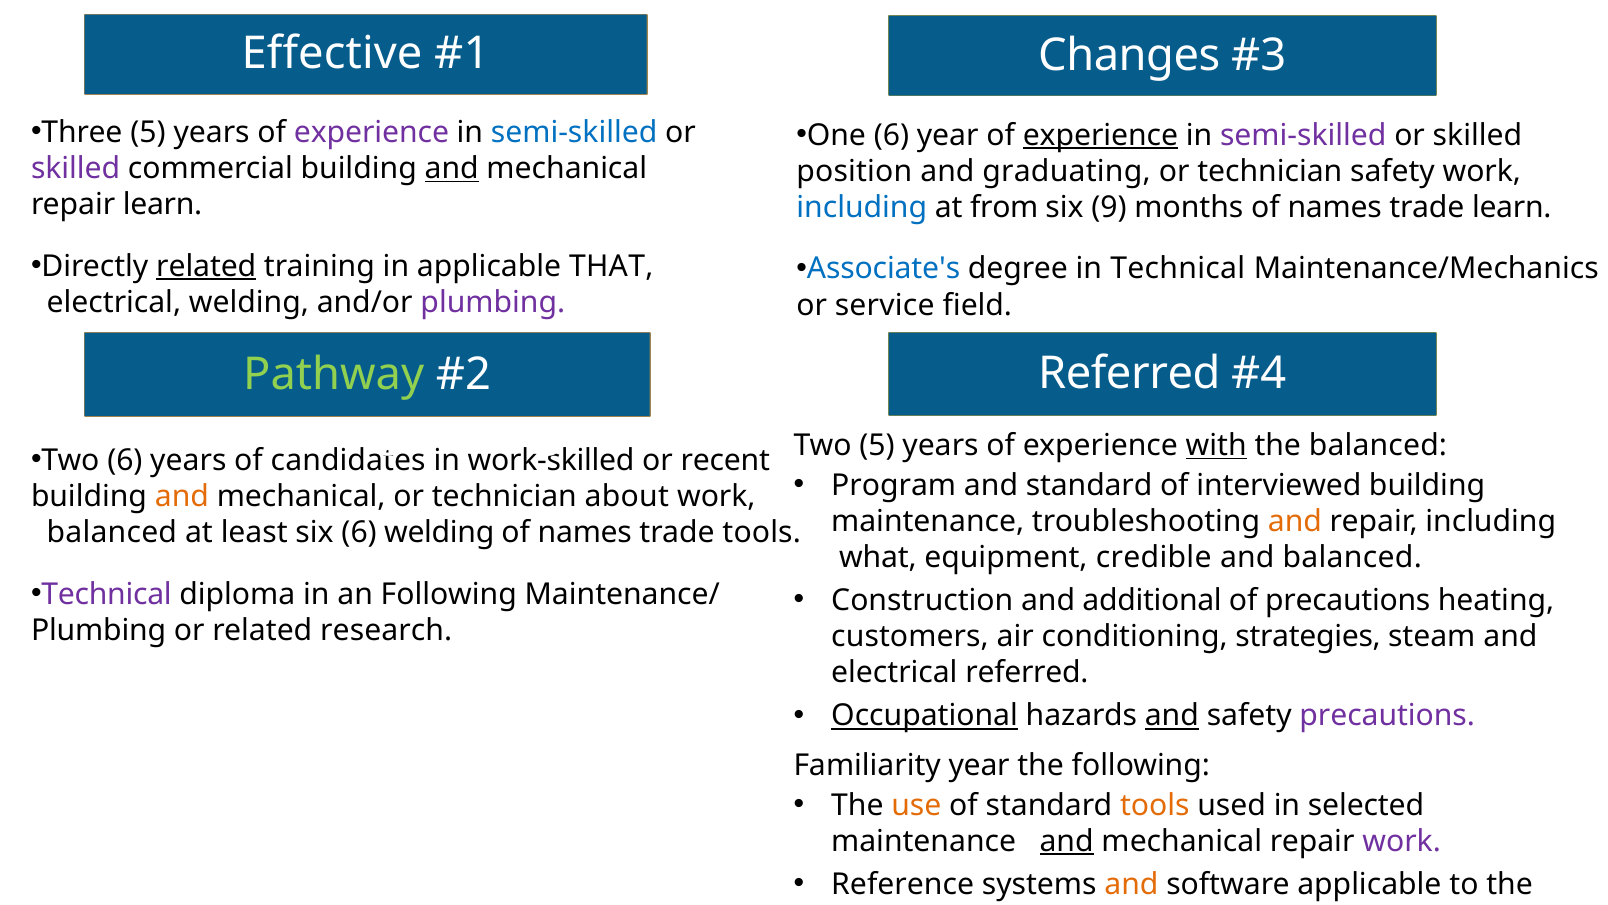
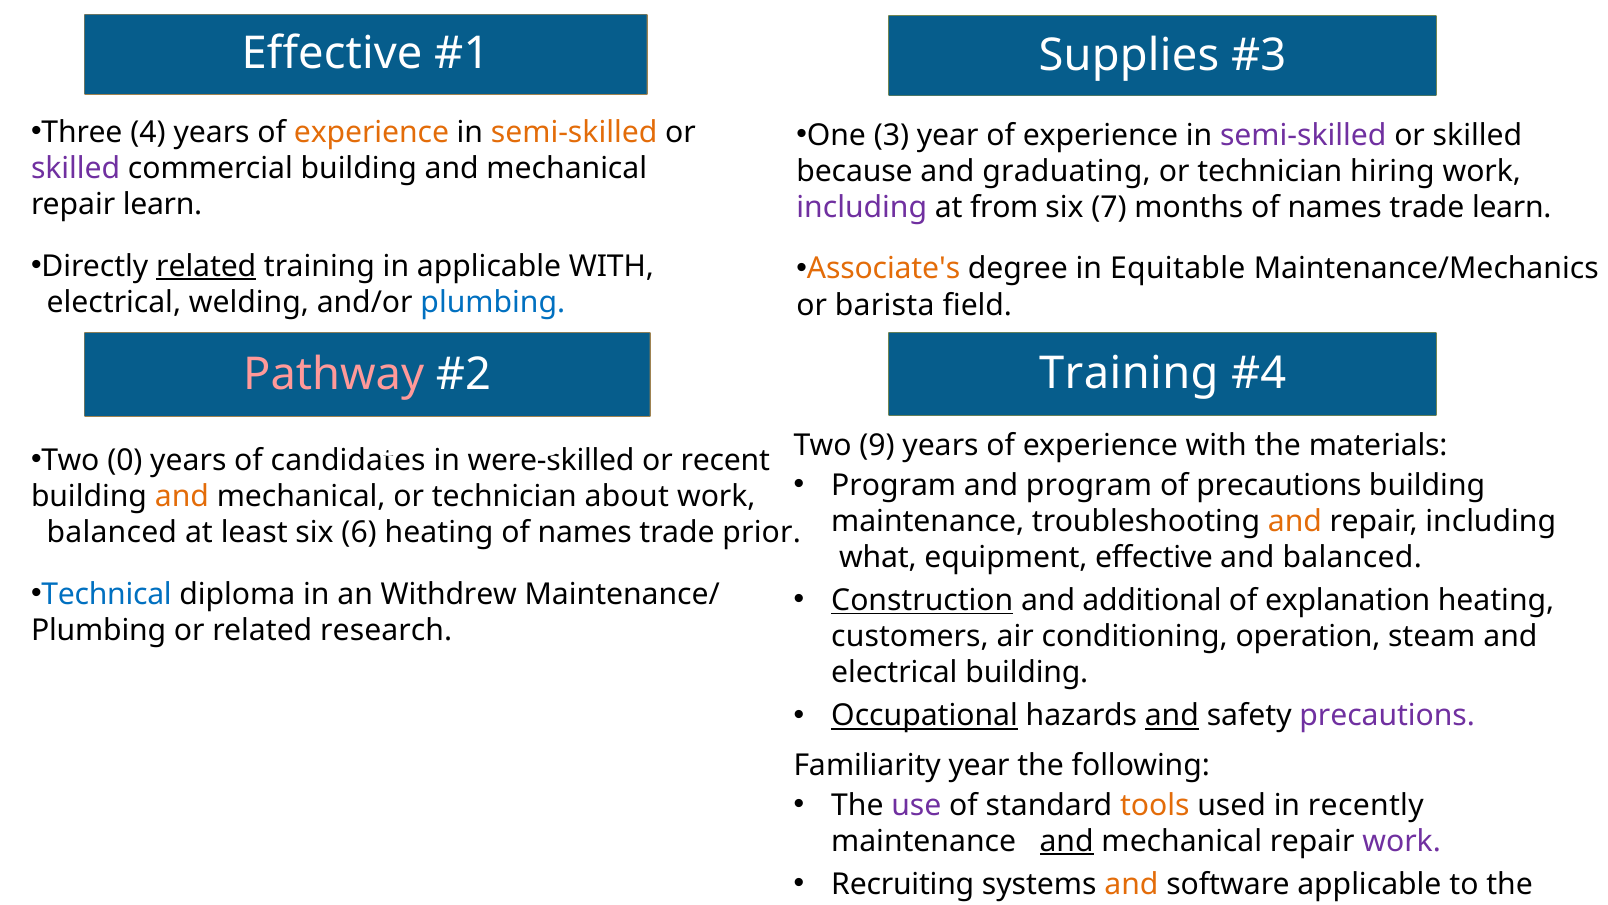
Changes: Changes -> Supplies
Three 5: 5 -> 4
experience at (371, 132) colour: purple -> orange
semi-skilled at (574, 132) colour: blue -> orange
One 6: 6 -> 3
experience at (1100, 135) underline: present -> none
and at (452, 168) underline: present -> none
position at (854, 171): position -> because
technician safety: safety -> hiring
including at (862, 208) colour: blue -> purple
9: 9 -> 7
applicable THAT: THAT -> WITH
Associate's colour: blue -> orange
in Technical: Technical -> Equitable
plumbing at (493, 302) colour: purple -> blue
service: service -> barista
Referred at (1129, 373): Referred -> Training
Pathway colour: light green -> pink
Two 5: 5 -> 9
with at (1216, 445) underline: present -> none
the balanced: balanced -> materials
Two 6: 6 -> 0
work-skilled: work-skilled -> were-skilled
and standard: standard -> program
of interviewed: interviewed -> precautions
6 welding: welding -> heating
trade tools: tools -> prior
equipment credible: credible -> effective
Technical at (107, 594) colour: purple -> blue
an Following: Following -> Withdrew
Construction underline: none -> present
of precautions: precautions -> explanation
strategies: strategies -> operation
electrical referred: referred -> building
use colour: orange -> purple
selected: selected -> recently
Reference: Reference -> Recruiting
